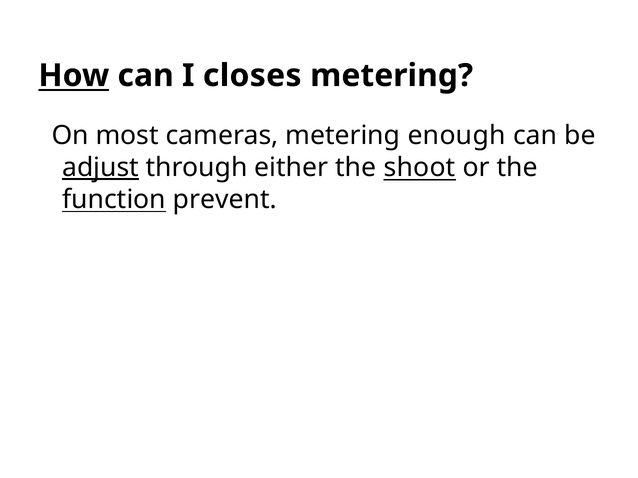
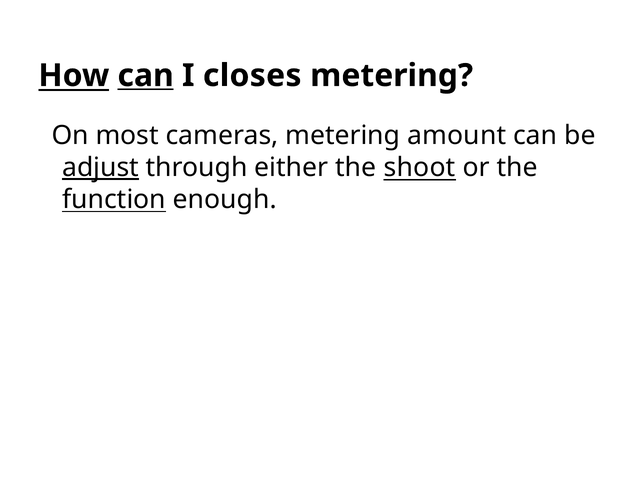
can at (146, 76) underline: none -> present
enough: enough -> amount
prevent: prevent -> enough
